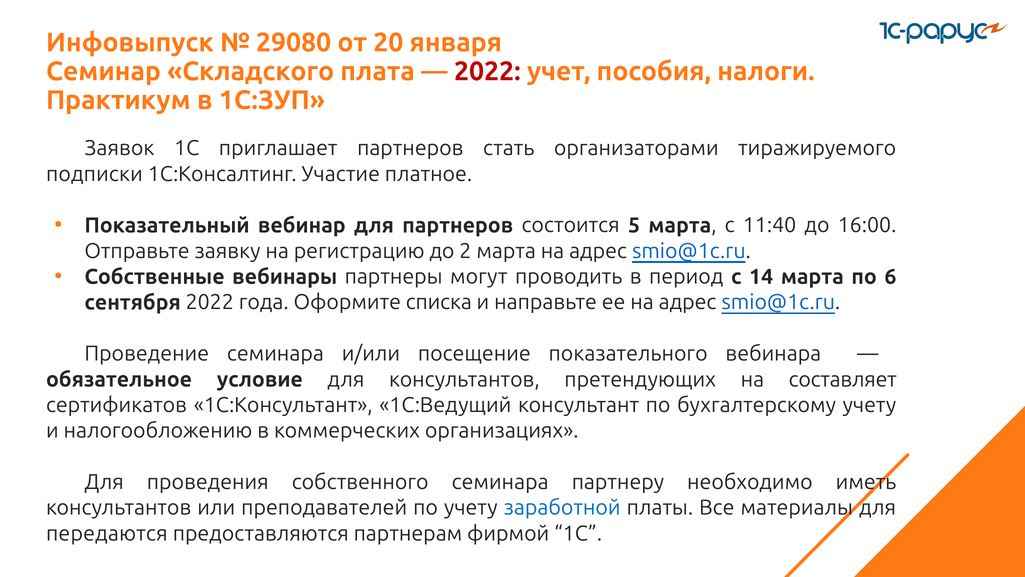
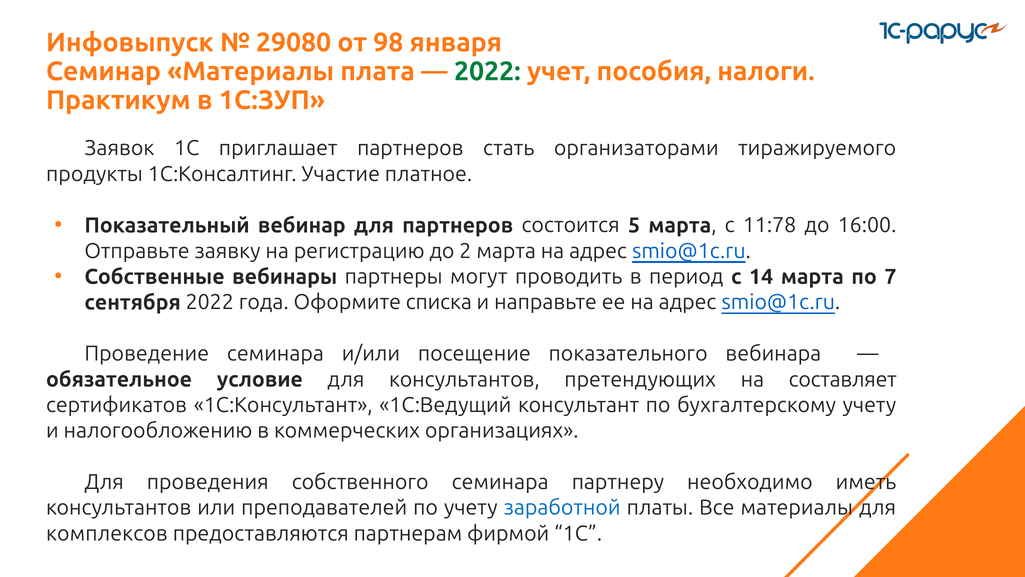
20: 20 -> 98
Семинар Складского: Складского -> Материалы
2022 at (487, 71) colour: red -> green
подписки: подписки -> продукты
11:40: 11:40 -> 11:78
6: 6 -> 7
передаются: передаются -> комплексов
